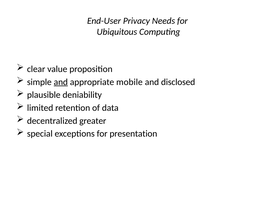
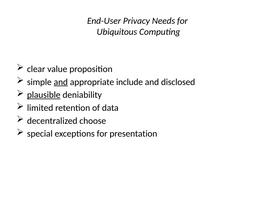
mobile: mobile -> include
plausible underline: none -> present
greater: greater -> choose
